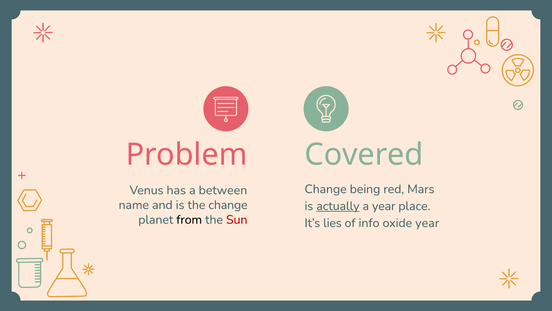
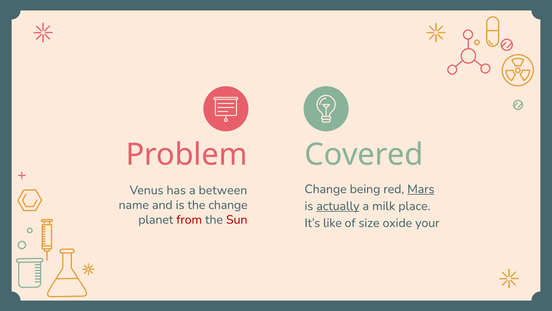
Mars underline: none -> present
a year: year -> milk
from colour: black -> red
lies: lies -> like
info: info -> size
oxide year: year -> your
